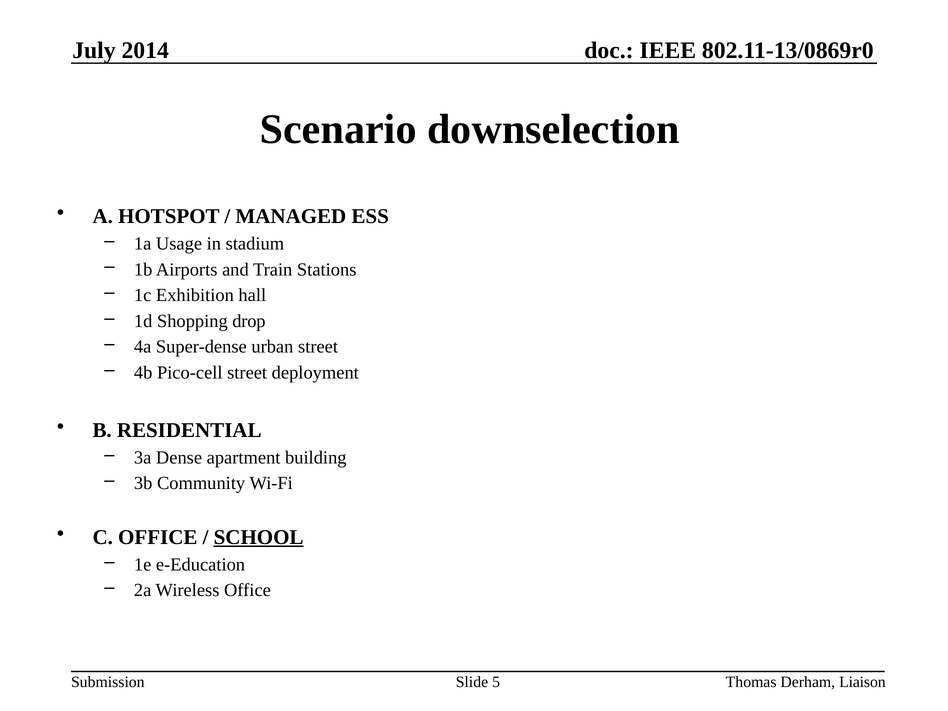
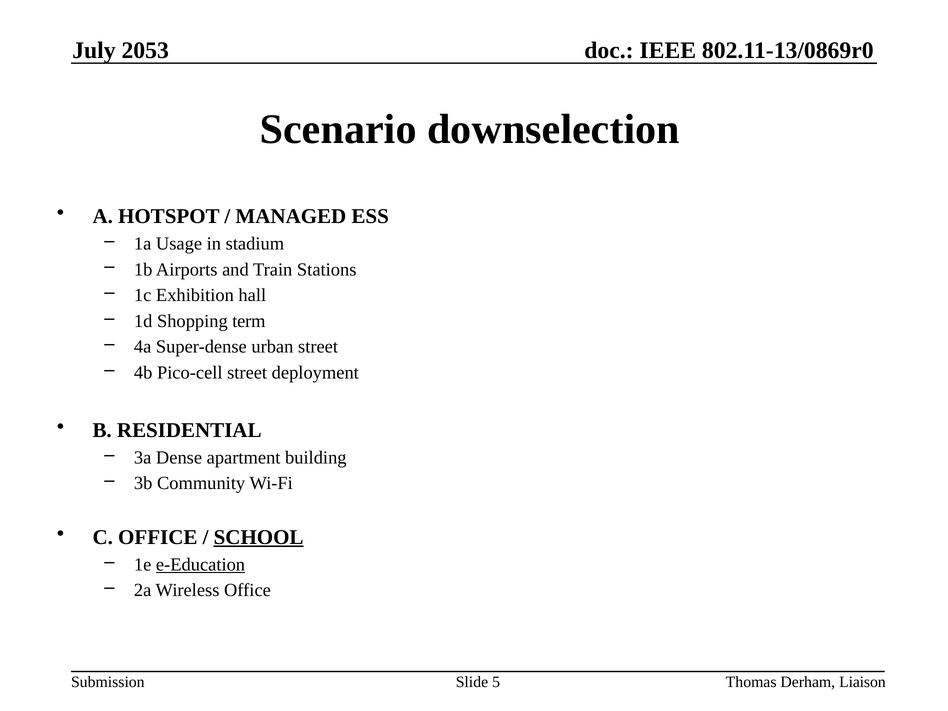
2014: 2014 -> 2053
drop: drop -> term
e-Education underline: none -> present
